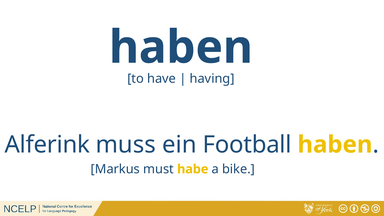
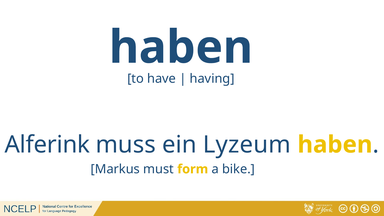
Football: Football -> Lyzeum
habe: habe -> form
